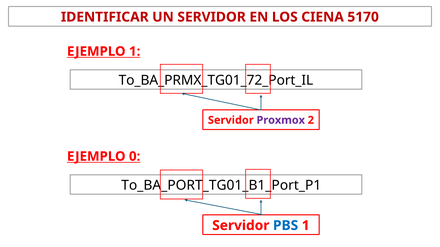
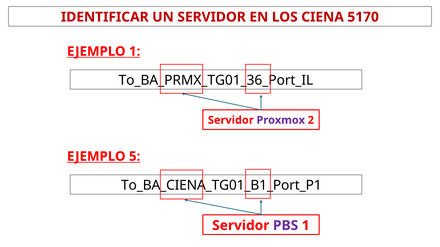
To_BA_PRMX_TG01_72_Port_IL: To_BA_PRMX_TG01_72_Port_IL -> To_BA_PRMX_TG01_36_Port_IL
0: 0 -> 5
To_BA_PORT_TG01_B1_Port_P1: To_BA_PORT_TG01_B1_Port_P1 -> To_BA_CIENA_TG01_B1_Port_P1
PBS colour: blue -> purple
